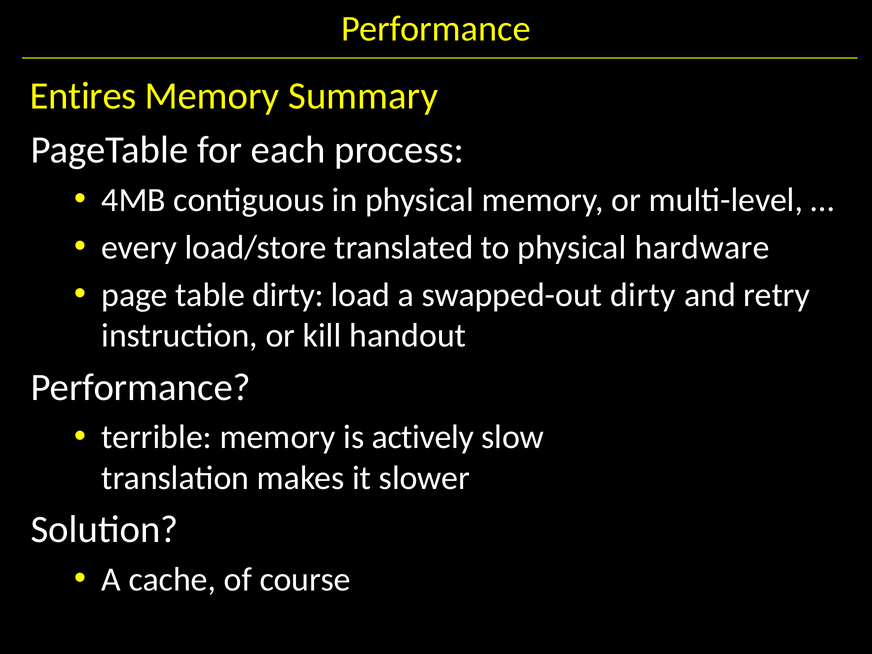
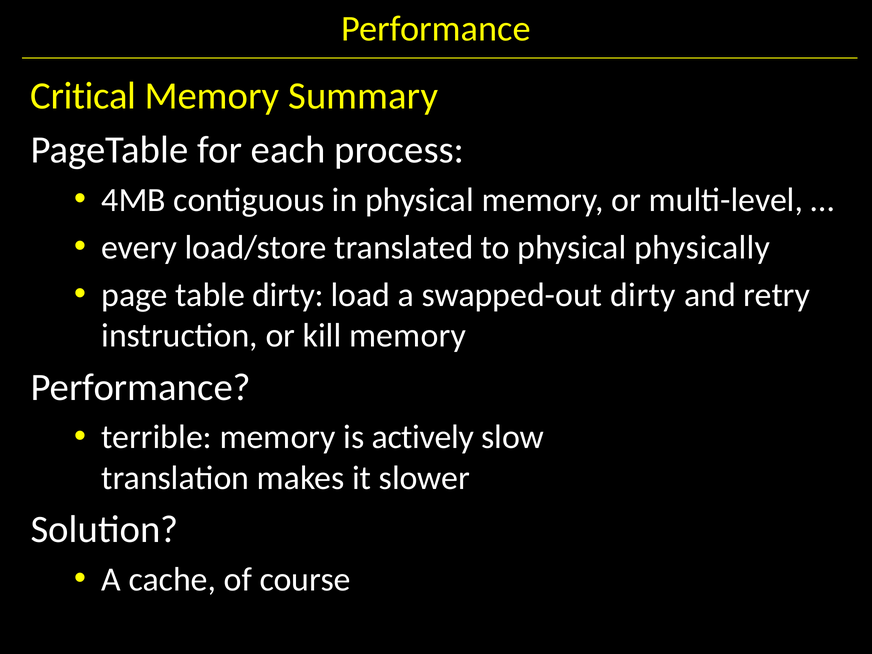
Entires: Entires -> Critical
hardware: hardware -> physically
kill handout: handout -> memory
